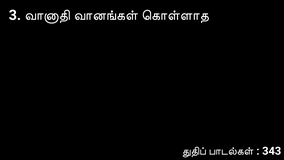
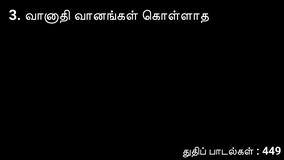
343: 343 -> 449
